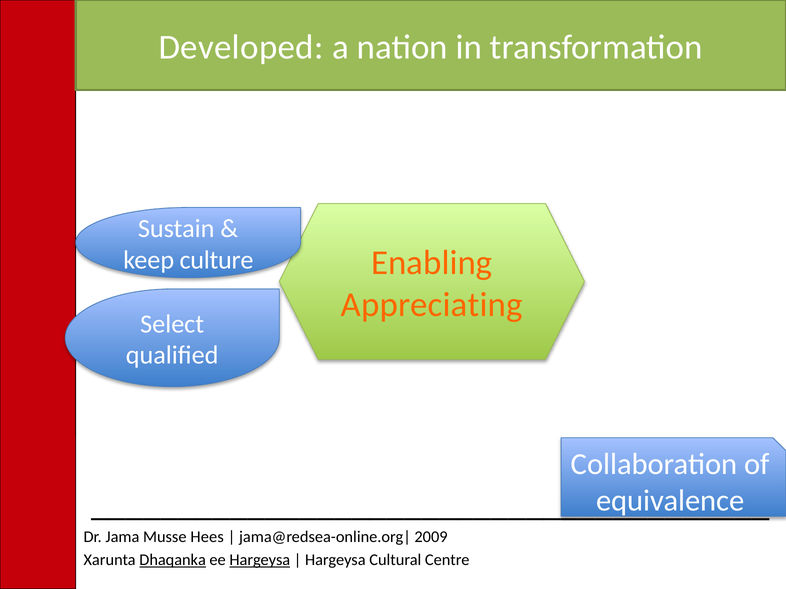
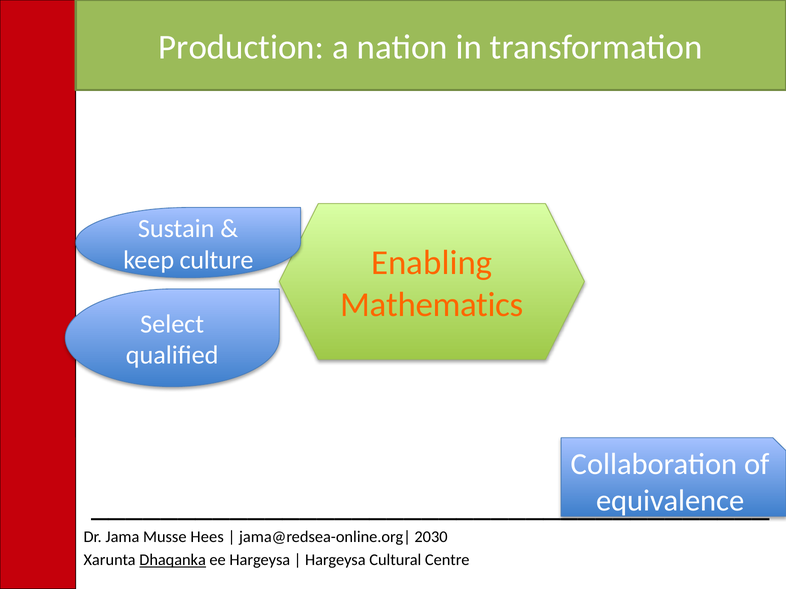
Developed: Developed -> Production
Appreciating: Appreciating -> Mathematics
2009: 2009 -> 2030
Hargeysa at (260, 560) underline: present -> none
